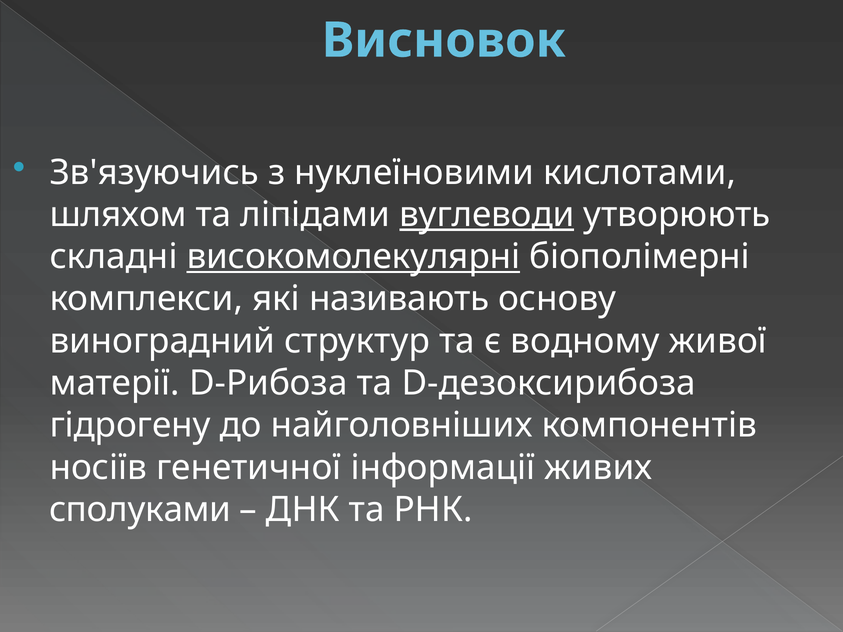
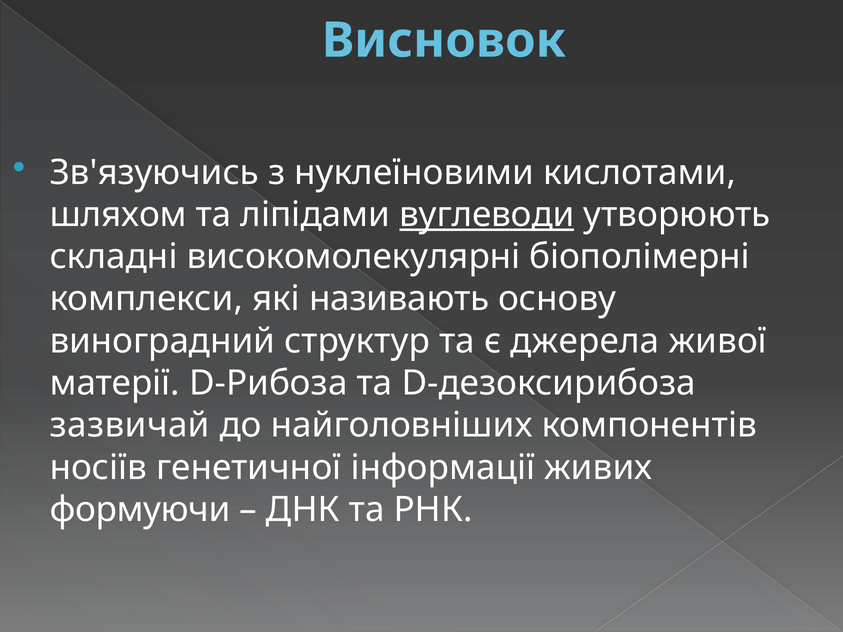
високомолекулярні underline: present -> none
водному: водному -> джерела
гідрогену: гідрогену -> зазвичай
сполуками: сполуками -> формуючи
